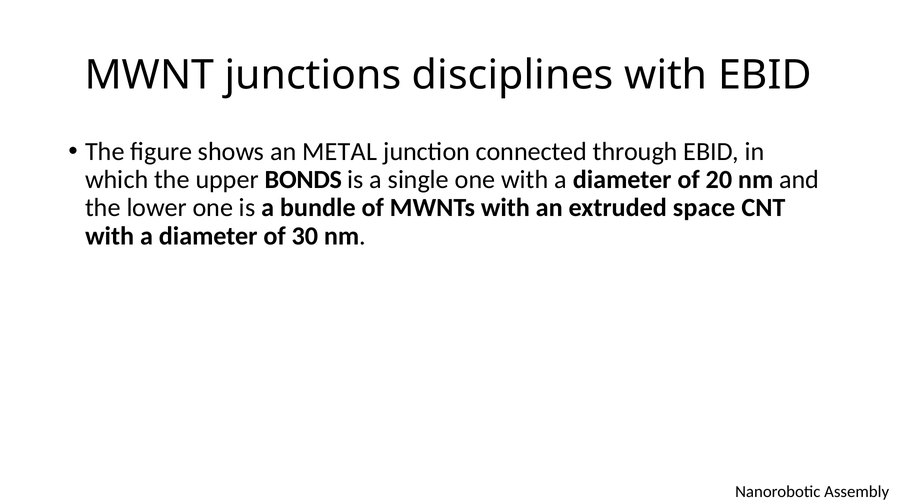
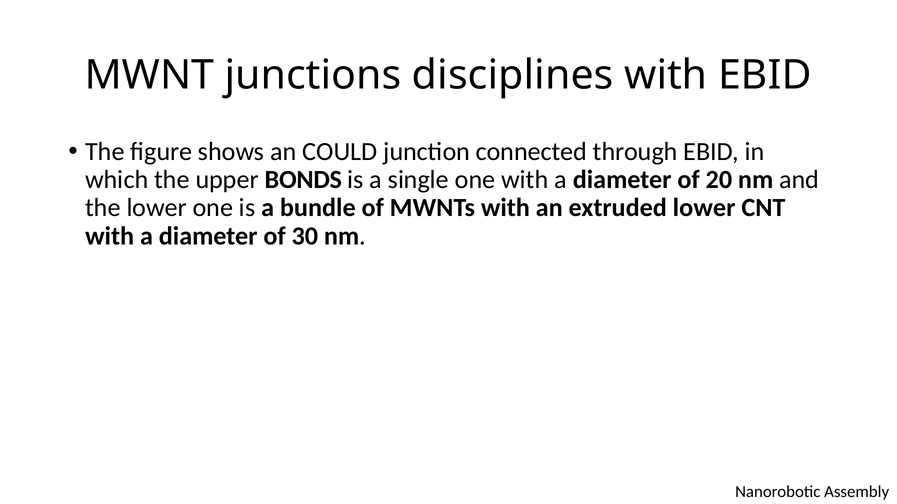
METAL: METAL -> COULD
extruded space: space -> lower
